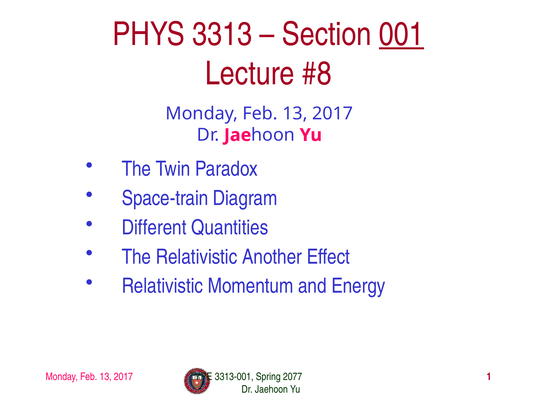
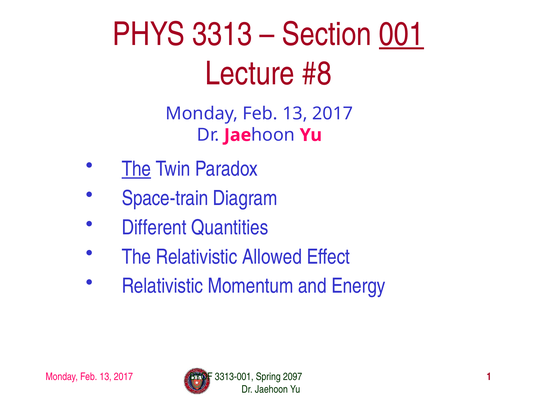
The at (136, 169) underline: none -> present
Another: Another -> Allowed
TYPE: TYPE -> BYOF
2077: 2077 -> 2097
